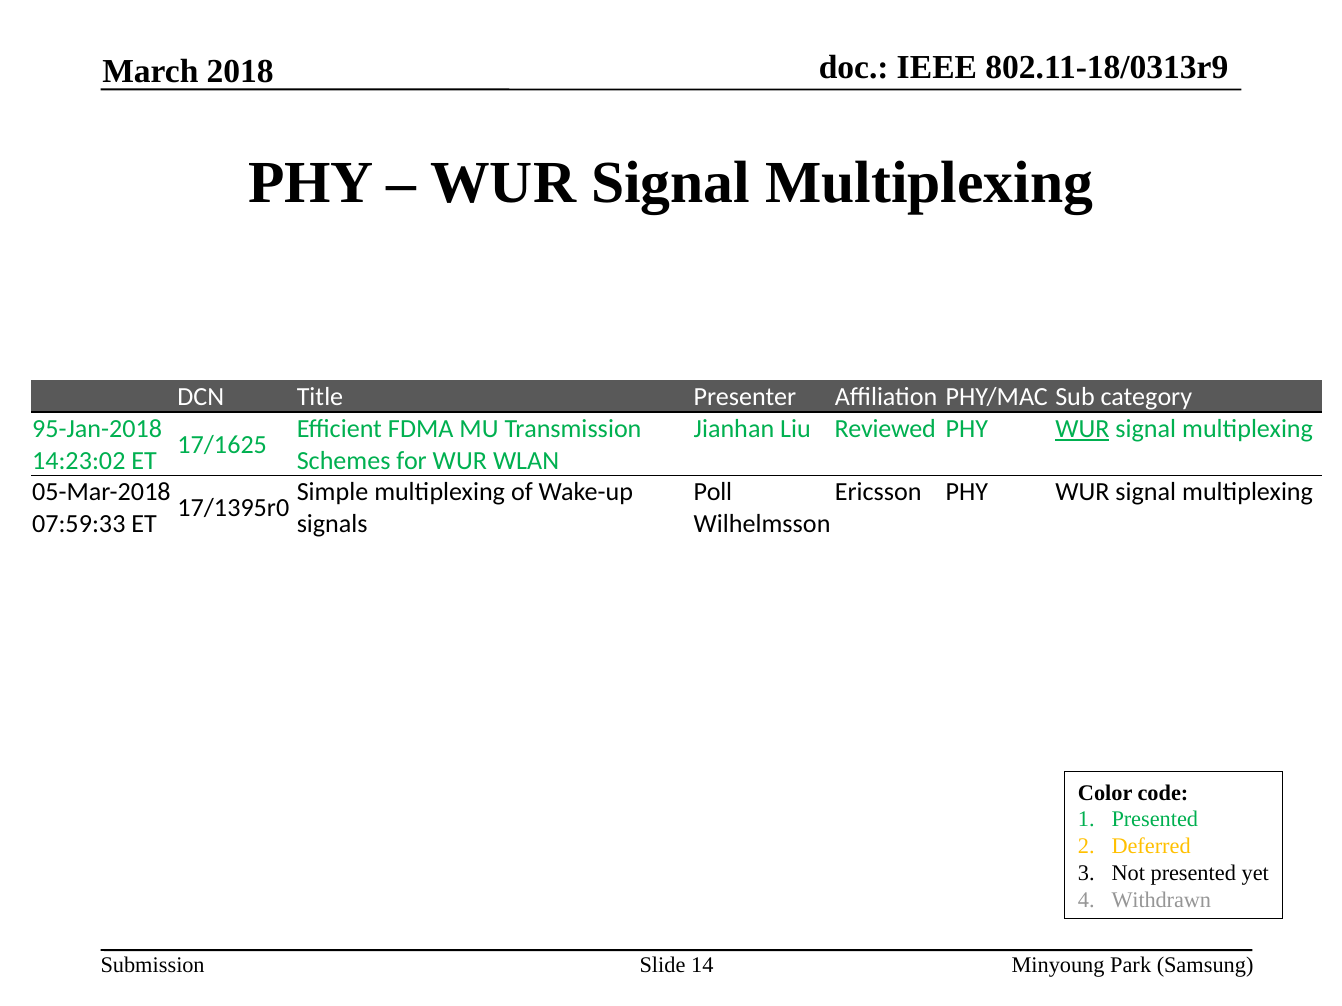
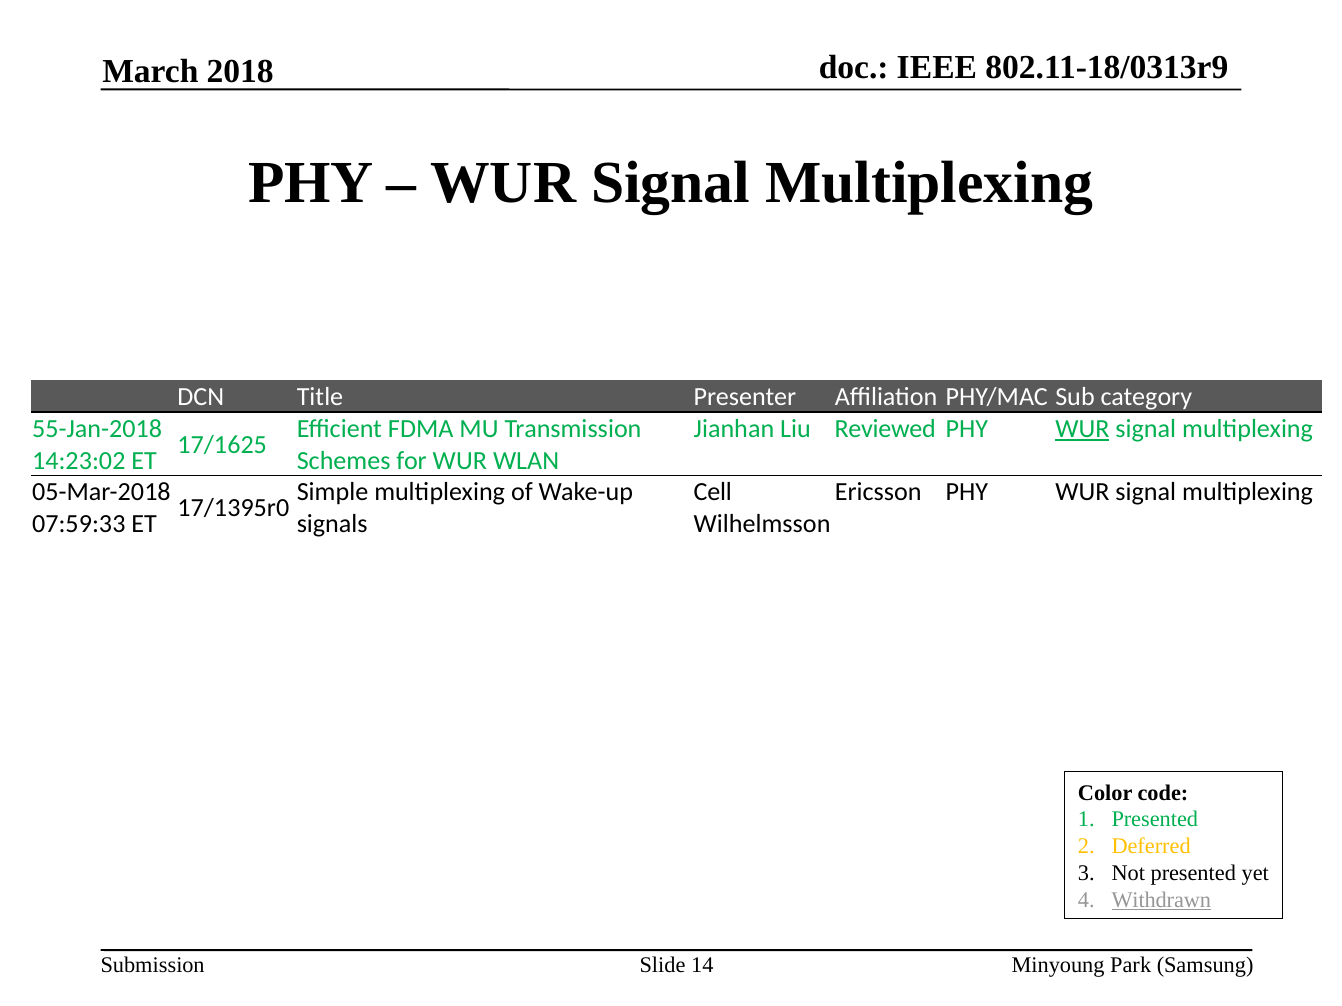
95-Jan-2018: 95-Jan-2018 -> 55-Jan-2018
Poll: Poll -> Cell
Withdrawn underline: none -> present
